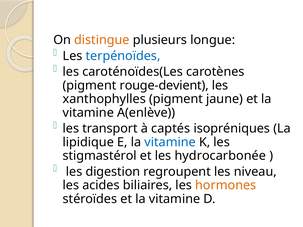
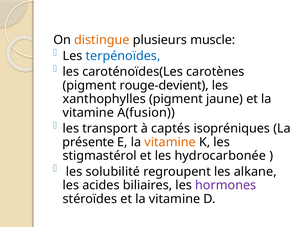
longue: longue -> muscle
A(enlève: A(enlève -> A(fusion
lipidique: lipidique -> présente
vitamine at (170, 142) colour: blue -> orange
digestion: digestion -> solubilité
niveau: niveau -> alkane
hormones colour: orange -> purple
